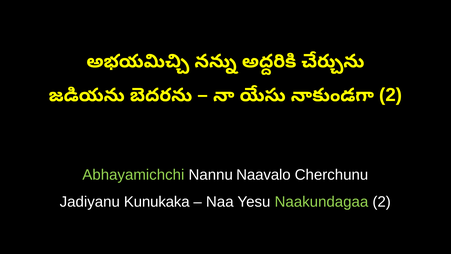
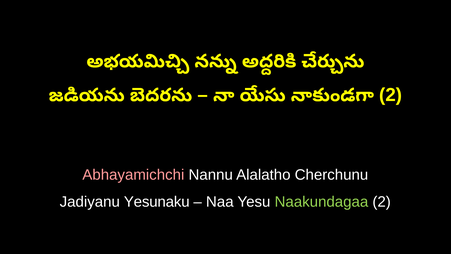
Abhayamichchi colour: light green -> pink
Naavalo: Naavalo -> Alalatho
Kunukaka: Kunukaka -> Yesunaku
